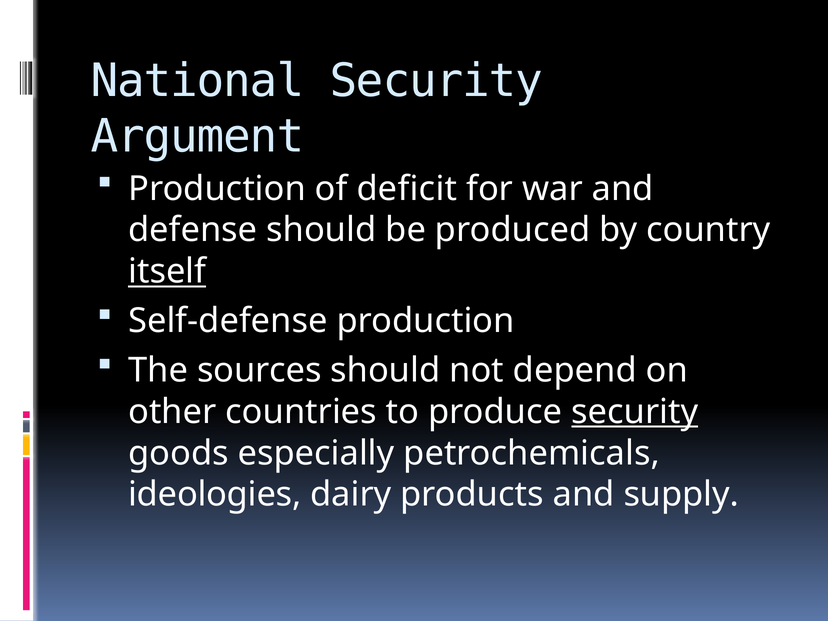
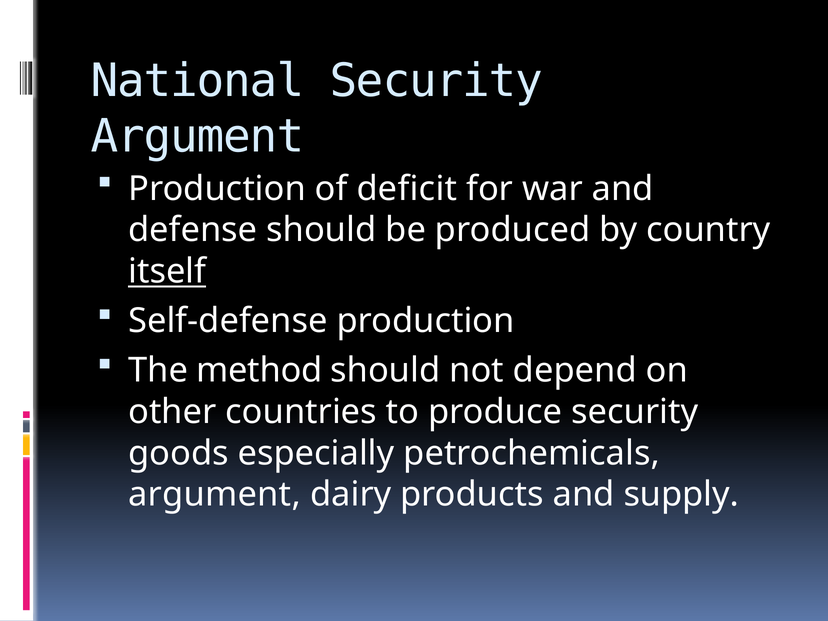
sources: sources -> method
security at (635, 412) underline: present -> none
ideologies at (215, 495): ideologies -> argument
